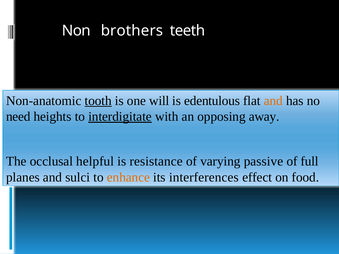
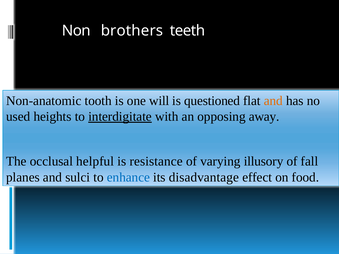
tooth underline: present -> none
edentulous: edentulous -> questioned
need: need -> used
passive: passive -> illusory
full: full -> fall
enhance colour: orange -> blue
interferences: interferences -> disadvantage
